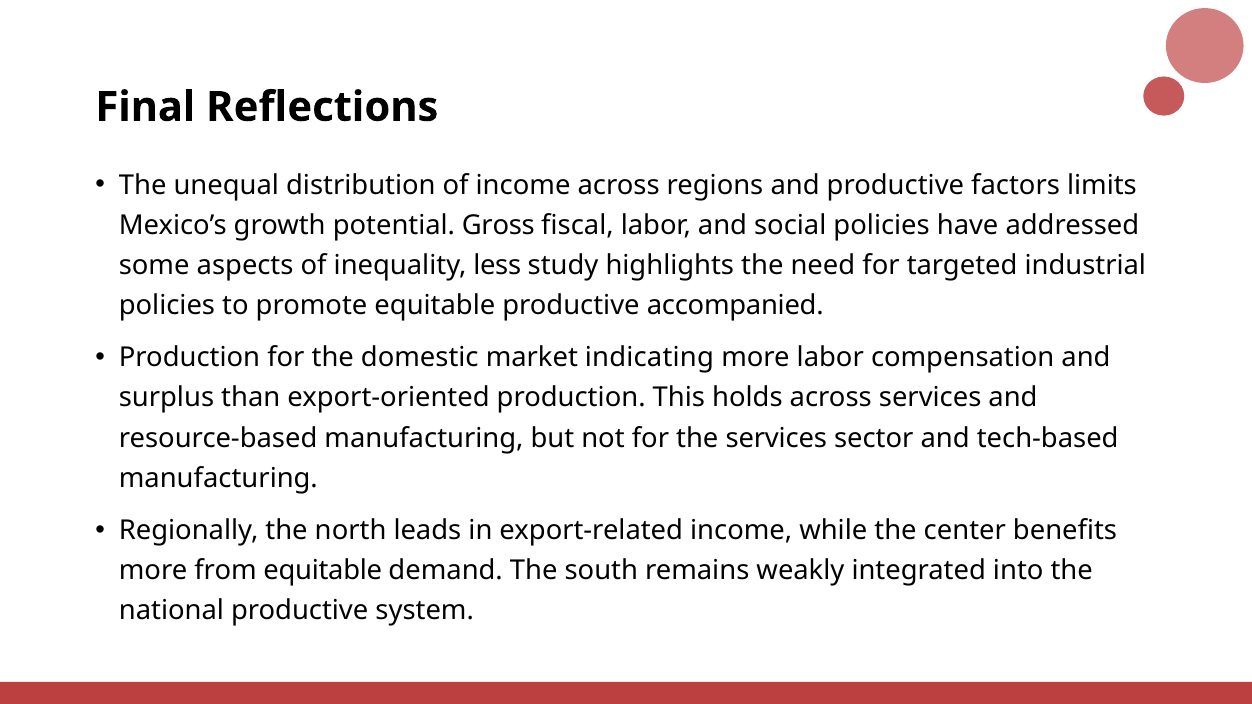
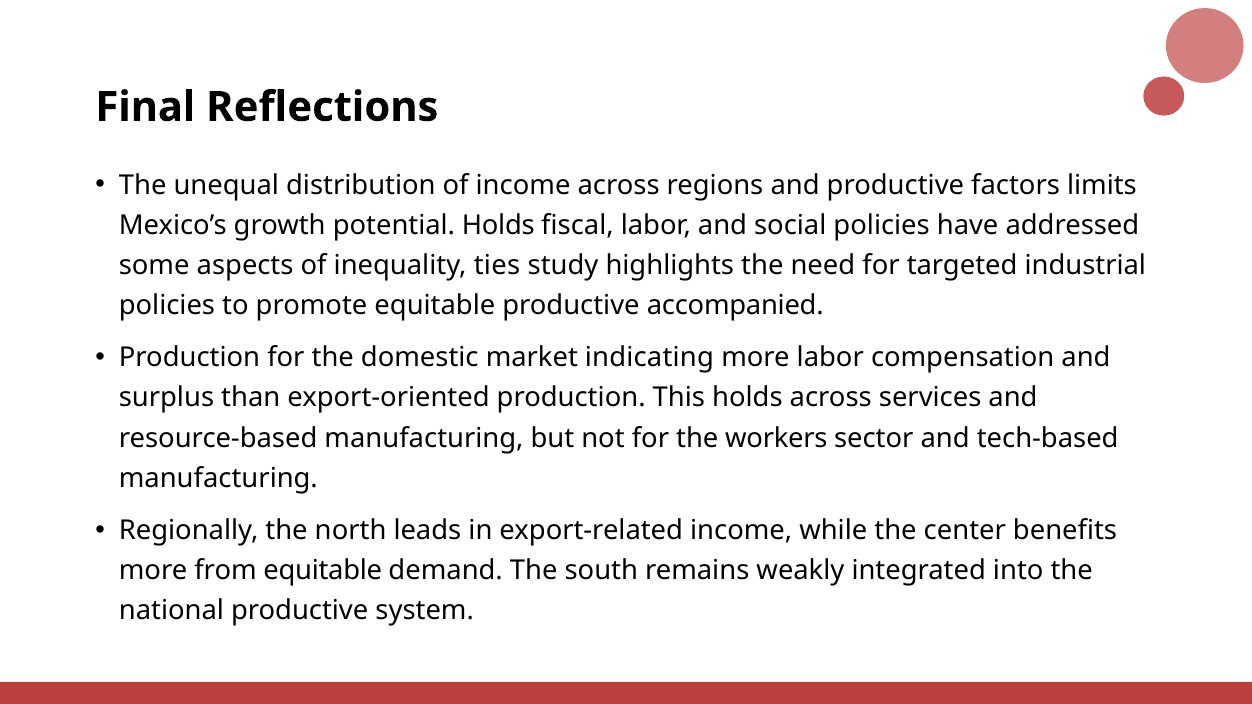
potential Gross: Gross -> Holds
less: less -> ties
the services: services -> workers
